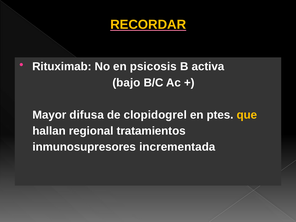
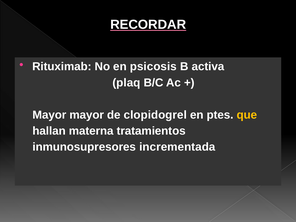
RECORDAR colour: yellow -> white
bajo: bajo -> plaq
Mayor difusa: difusa -> mayor
regional: regional -> materna
